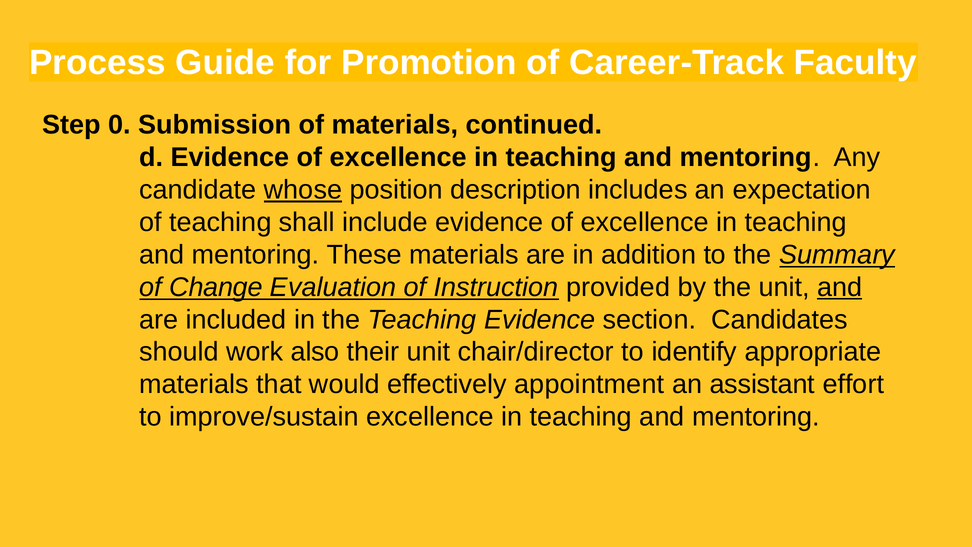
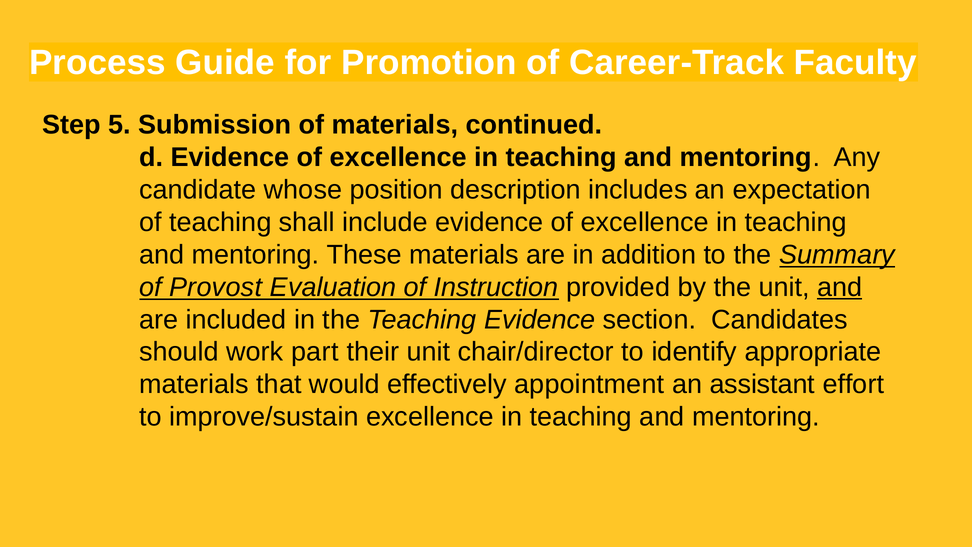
0: 0 -> 5
whose underline: present -> none
Change: Change -> Provost
also: also -> part
